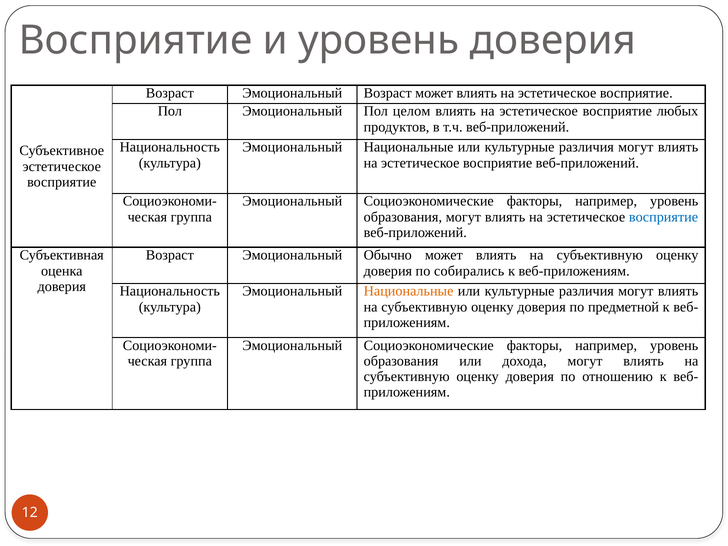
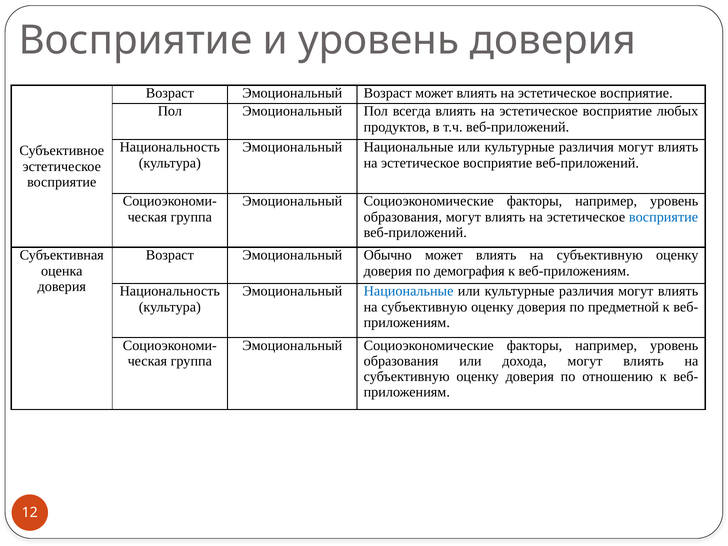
целом: целом -> всегда
собирались: собирались -> демография
Национальные at (409, 291) colour: orange -> blue
